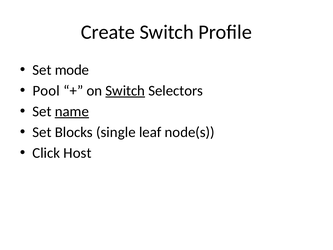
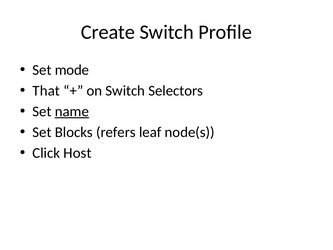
Pool: Pool -> That
Switch at (125, 91) underline: present -> none
single: single -> refers
